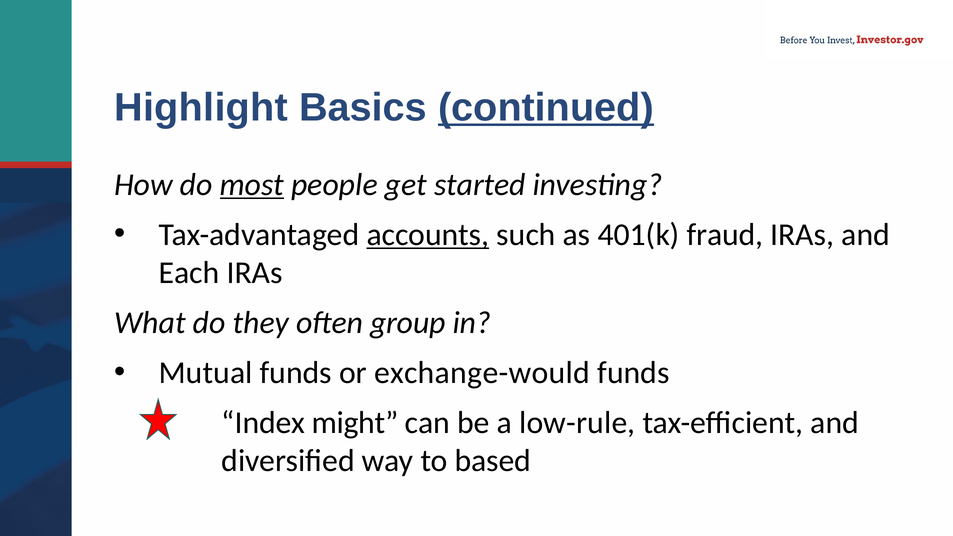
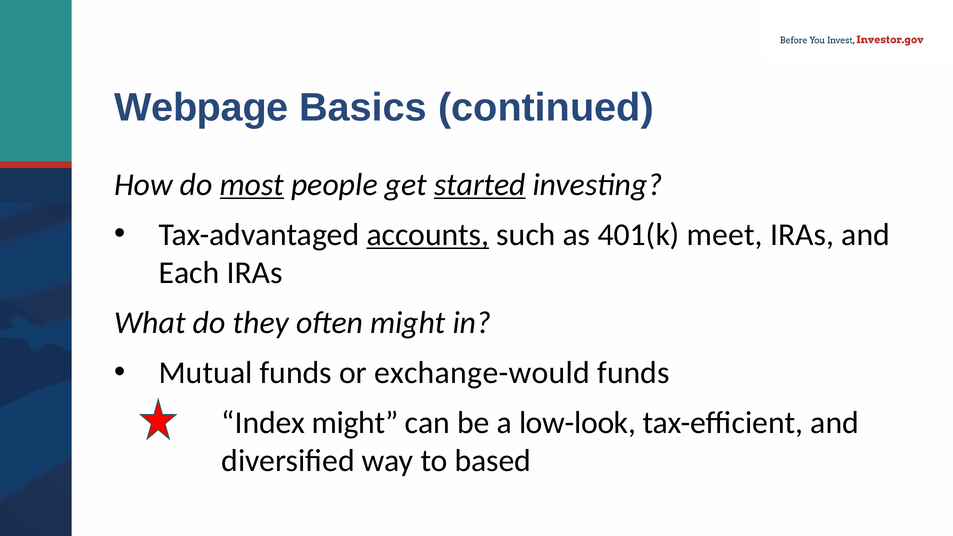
Highlight: Highlight -> Webpage
continued underline: present -> none
started underline: none -> present
fraud: fraud -> meet
often group: group -> might
low-rule: low-rule -> low-look
